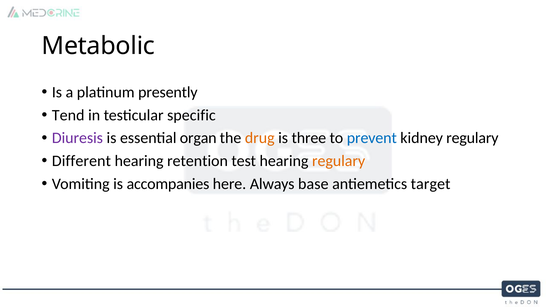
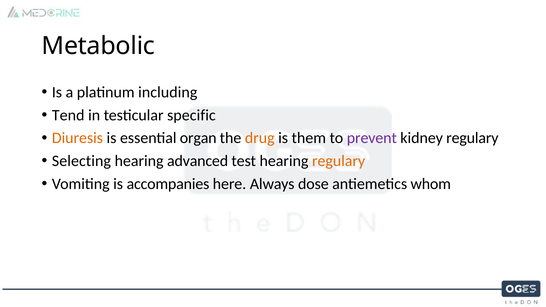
presently: presently -> including
Diuresis colour: purple -> orange
three: three -> them
prevent colour: blue -> purple
Different: Different -> Selecting
retention: retention -> advanced
base: base -> dose
target: target -> whom
